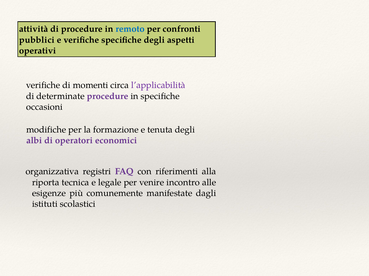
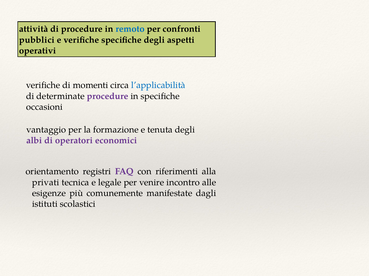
l’applicabilità colour: purple -> blue
modifiche: modifiche -> vantaggio
organizzativa: organizzativa -> orientamento
riporta: riporta -> privati
